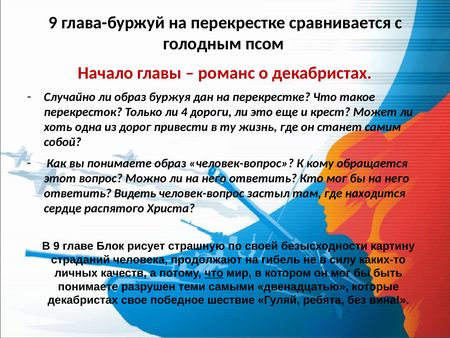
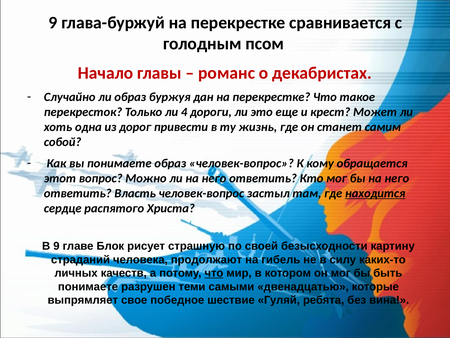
Видеть: Видеть -> Власть
находится underline: none -> present
декабристах at (83, 300): декабристах -> выпрямляет
